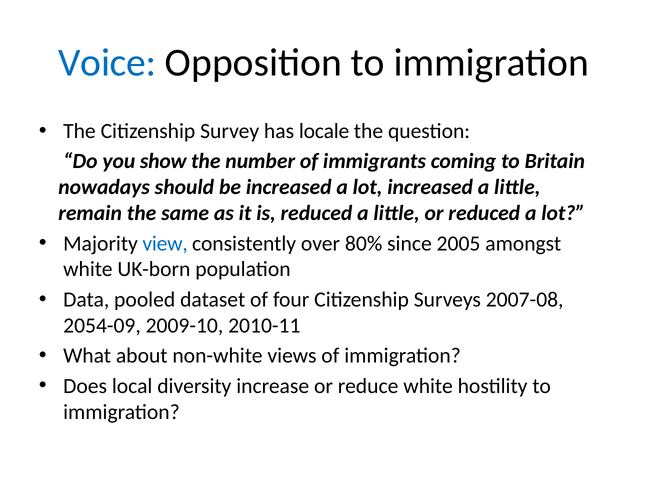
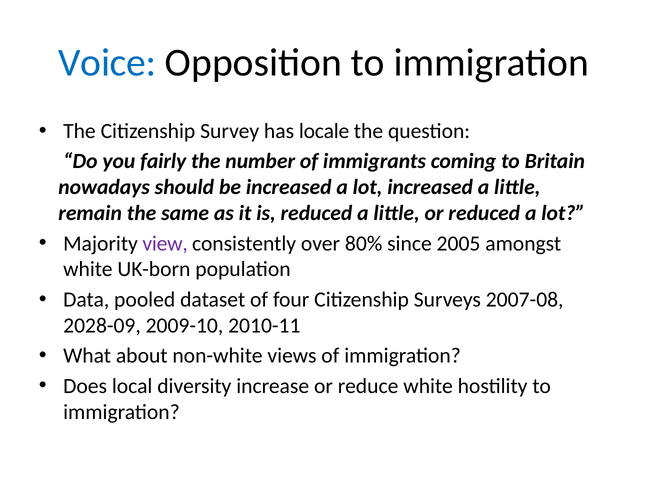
show: show -> fairly
view colour: blue -> purple
2054-09: 2054-09 -> 2028-09
